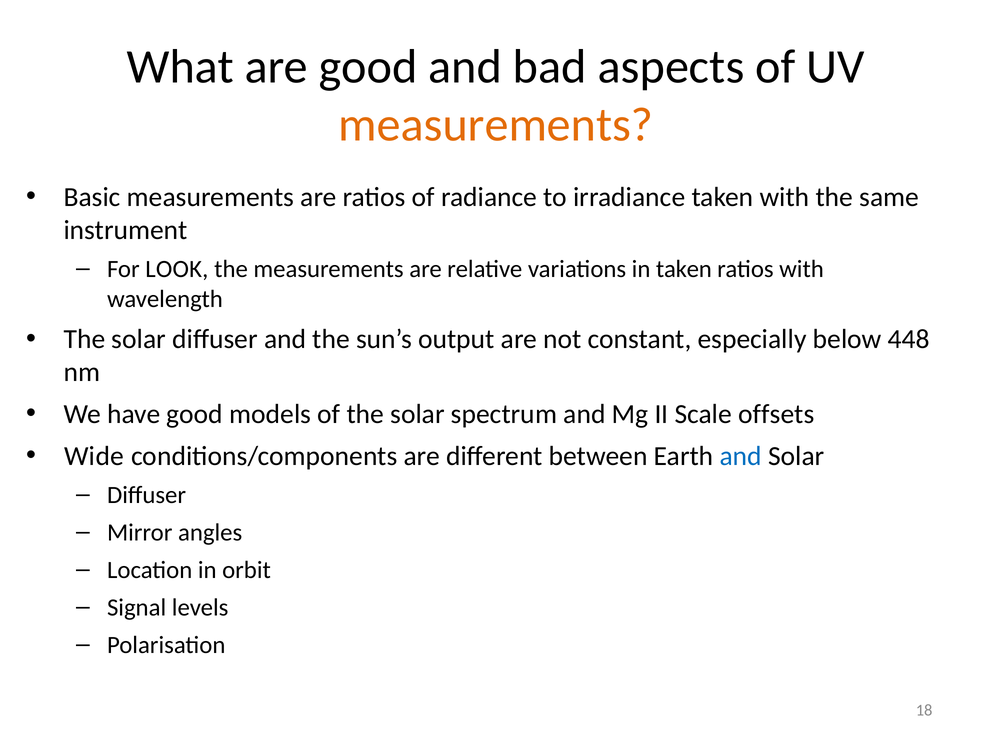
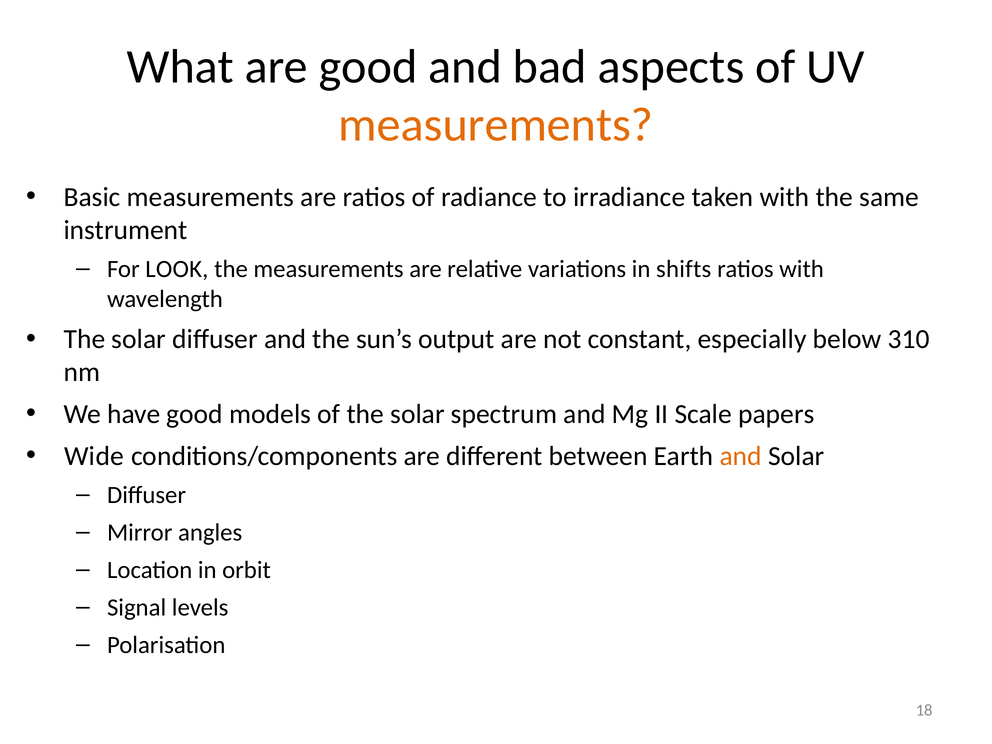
in taken: taken -> shifts
448: 448 -> 310
offsets: offsets -> papers
and at (741, 456) colour: blue -> orange
